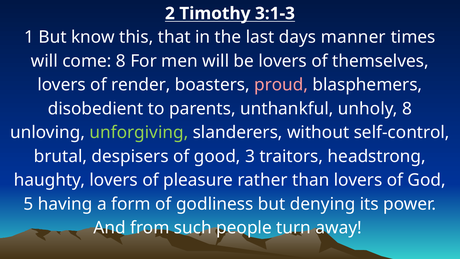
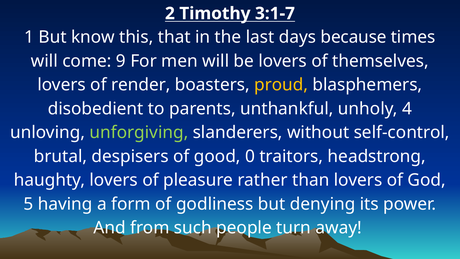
3:1-3: 3:1-3 -> 3:1-7
manner: manner -> because
come 8: 8 -> 9
proud colour: pink -> yellow
unholy 8: 8 -> 4
3: 3 -> 0
